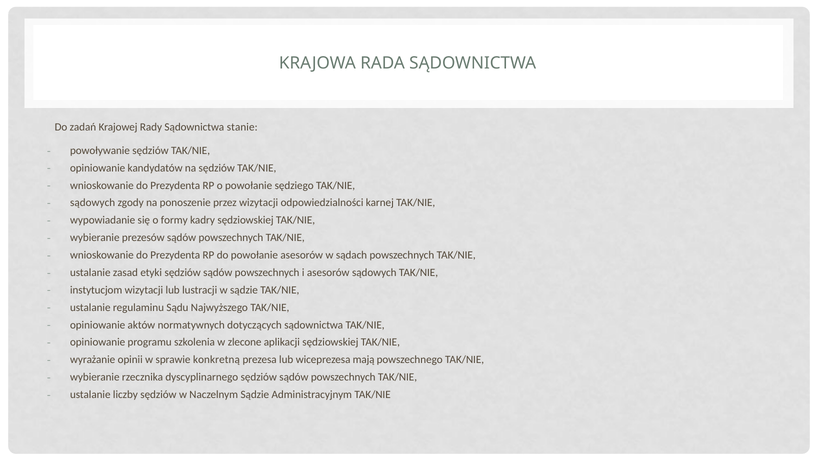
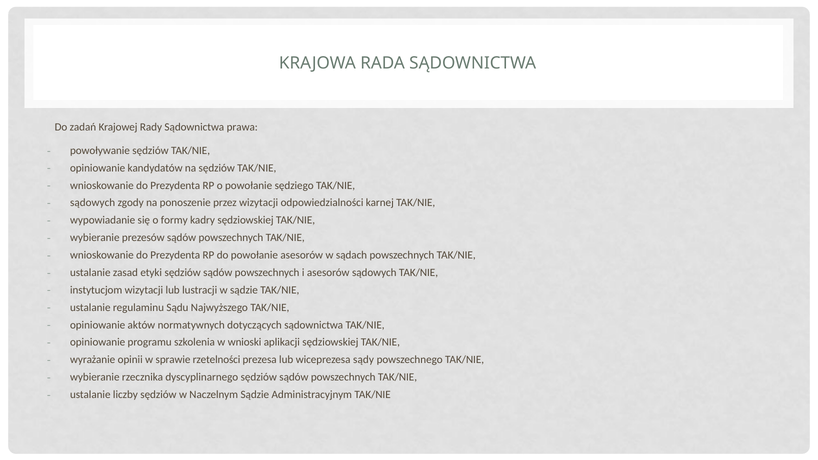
stanie: stanie -> prawa
zlecone: zlecone -> wnioski
konkretną: konkretną -> rzetelności
mają: mają -> sądy
